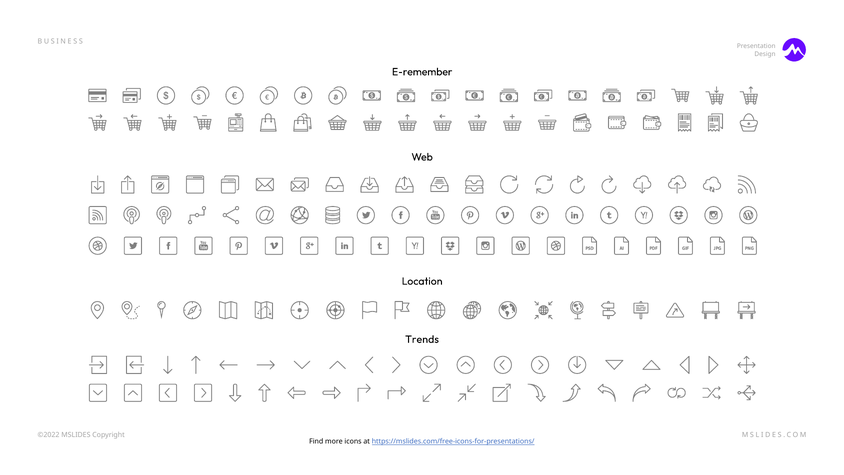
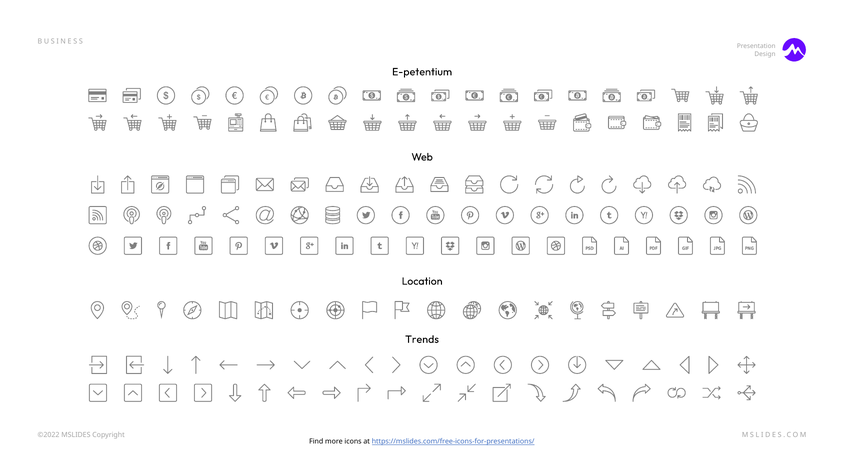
E-remember: E-remember -> E-petentium
